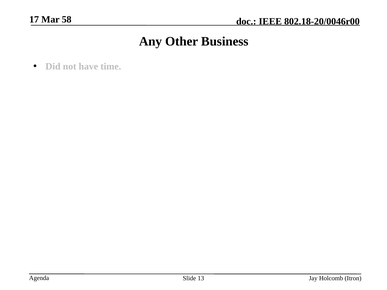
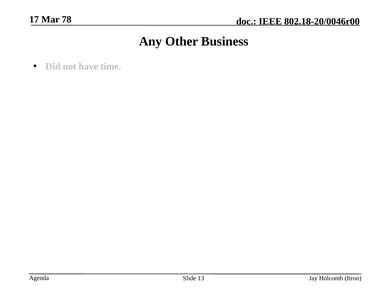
58: 58 -> 78
